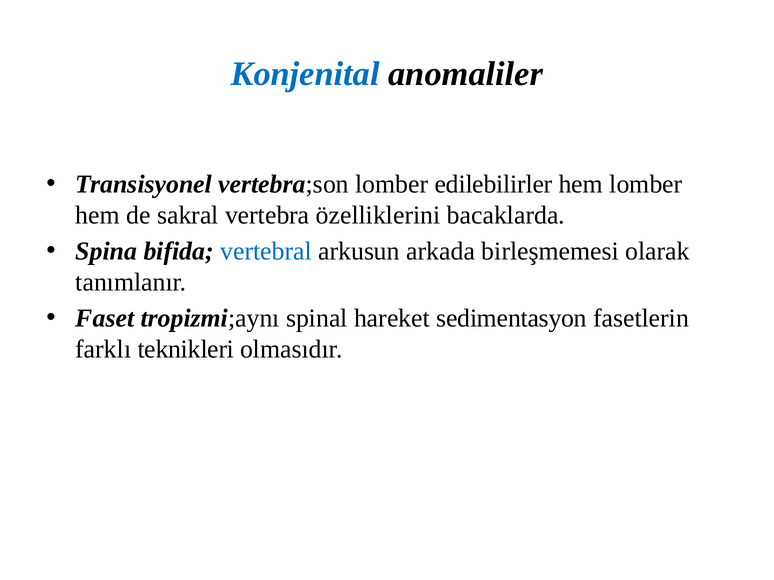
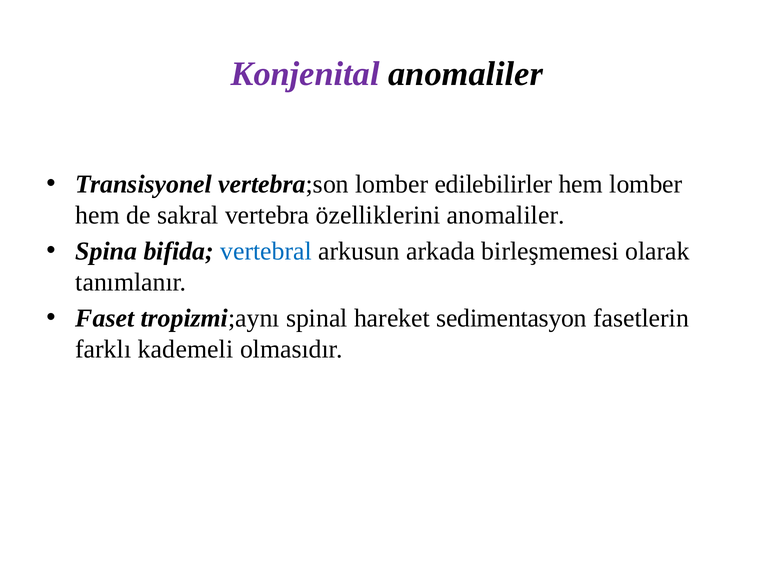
Konjenital colour: blue -> purple
özelliklerini bacaklarda: bacaklarda -> anomaliler
teknikleri: teknikleri -> kademeli
